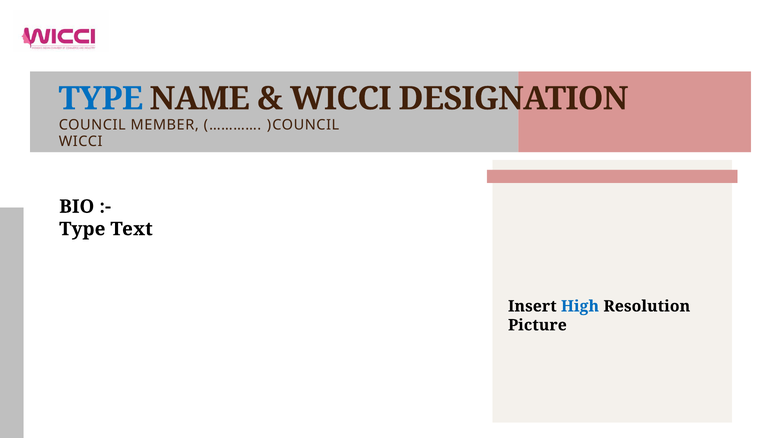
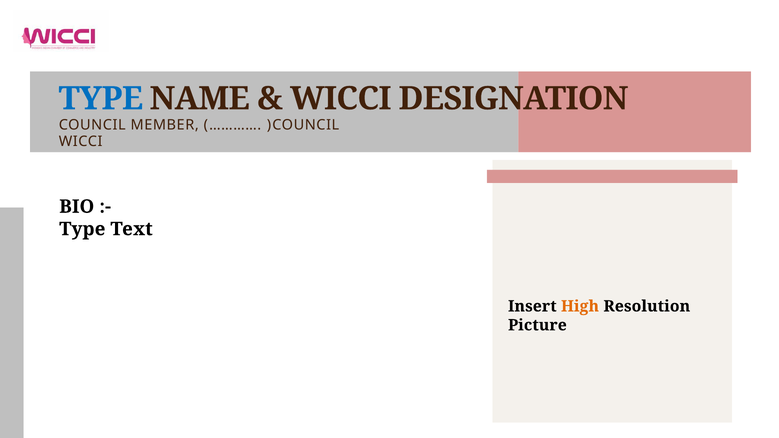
High colour: blue -> orange
